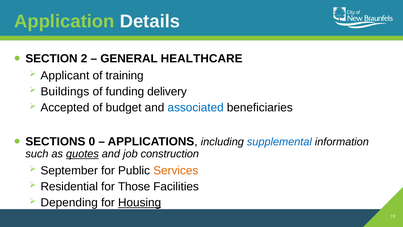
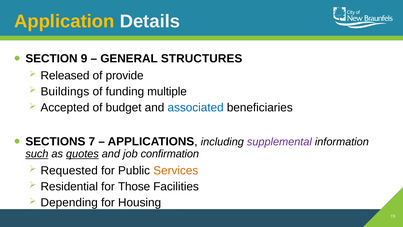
Application colour: light green -> yellow
2: 2 -> 9
HEALTHCARE: HEALTHCARE -> STRUCTURES
Applicant: Applicant -> Released
training: training -> provide
delivery: delivery -> multiple
0: 0 -> 7
supplemental colour: blue -> purple
such underline: none -> present
construction: construction -> confirmation
September: September -> Requested
Housing underline: present -> none
